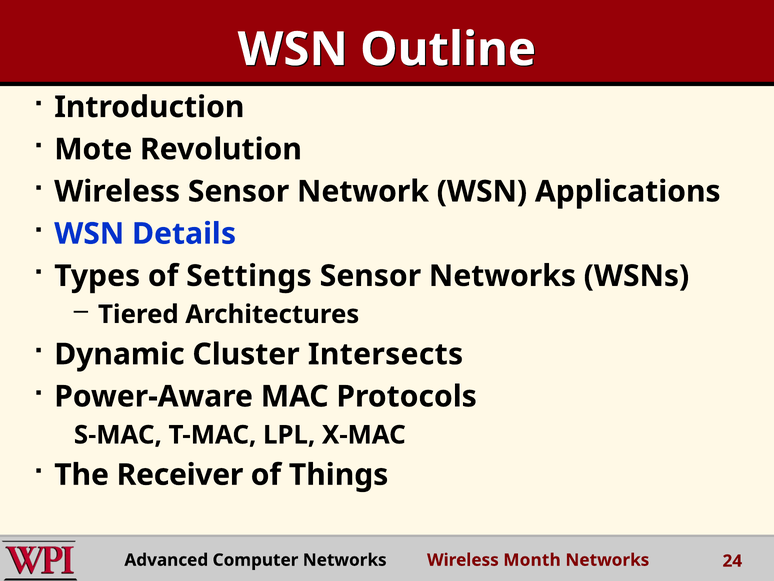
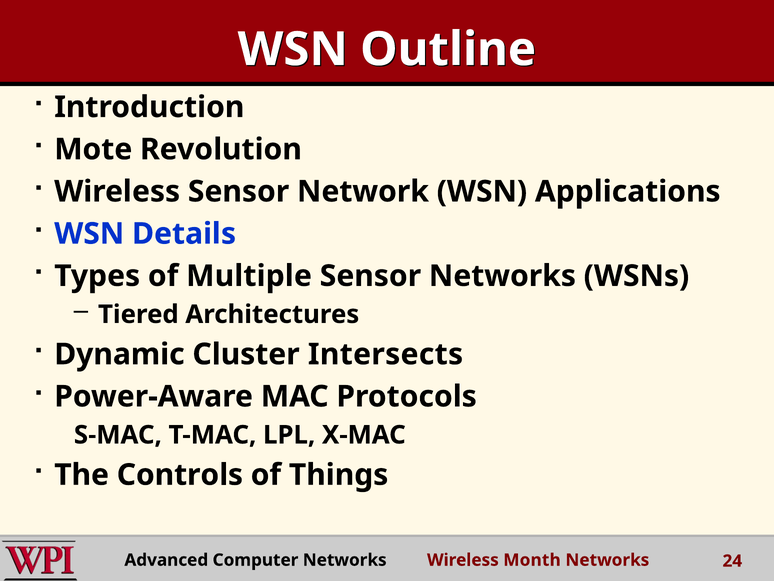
Settings: Settings -> Multiple
Receiver: Receiver -> Controls
